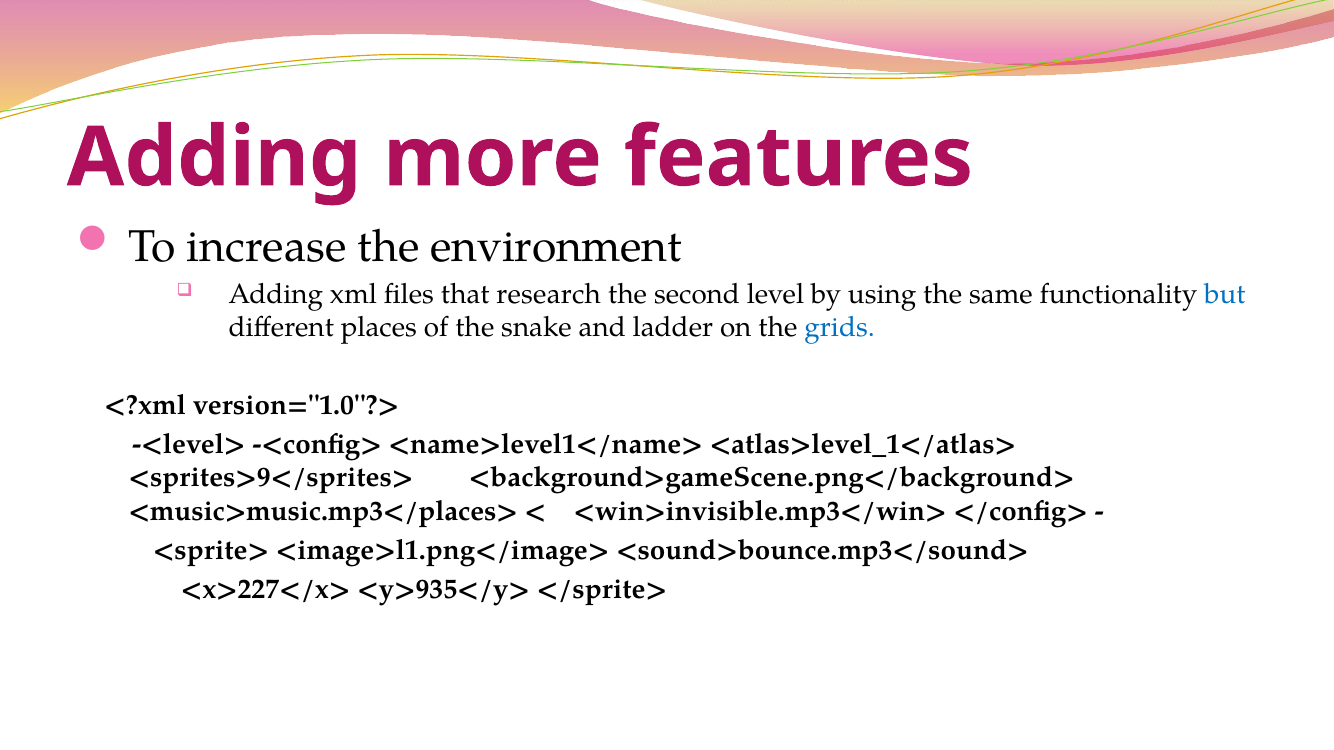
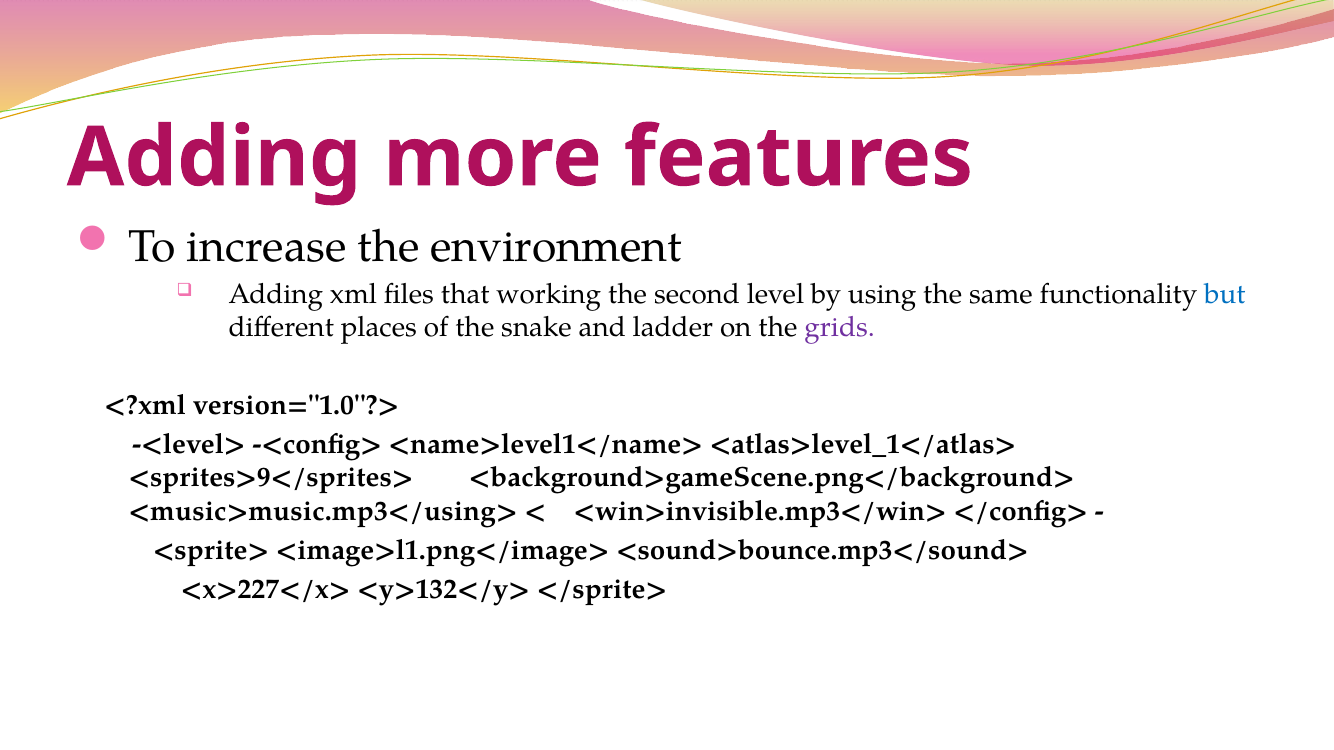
research: research -> working
grids colour: blue -> purple
<music>music.mp3</places>: <music>music.mp3</places> -> <music>music.mp3</using>
<y>935</y>: <y>935</y> -> <y>132</y>
